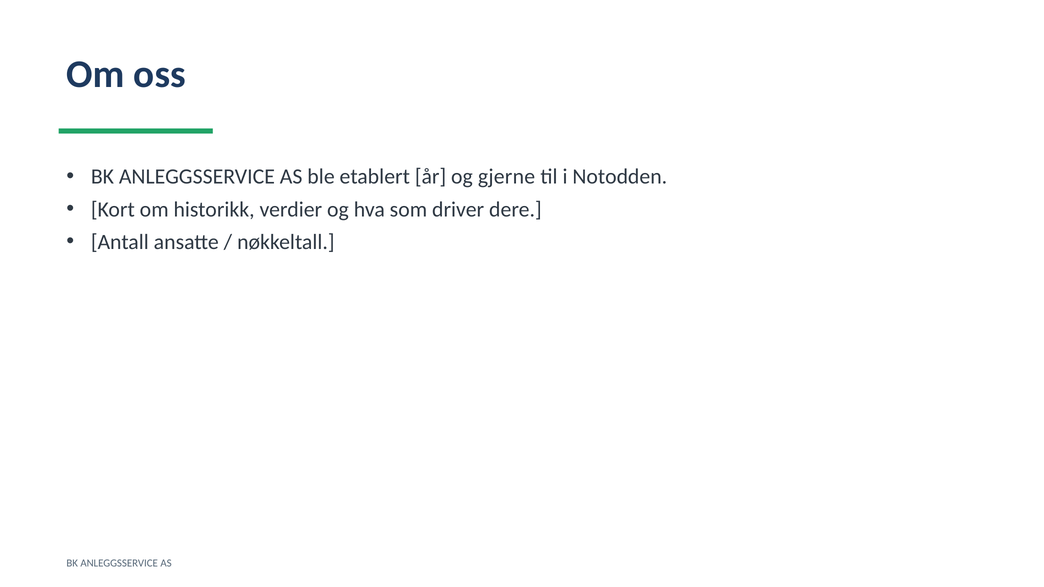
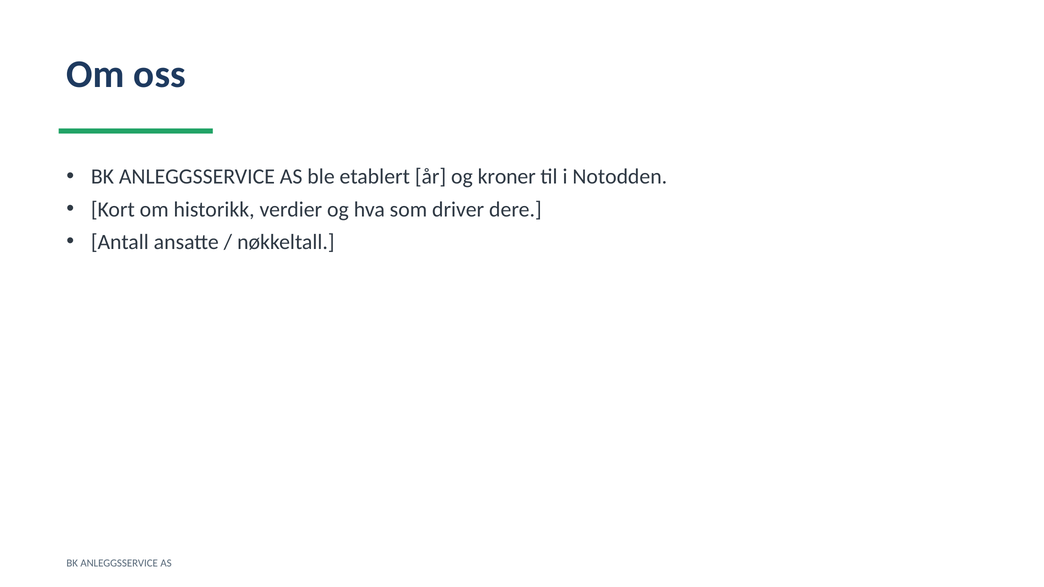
gjerne: gjerne -> kroner
